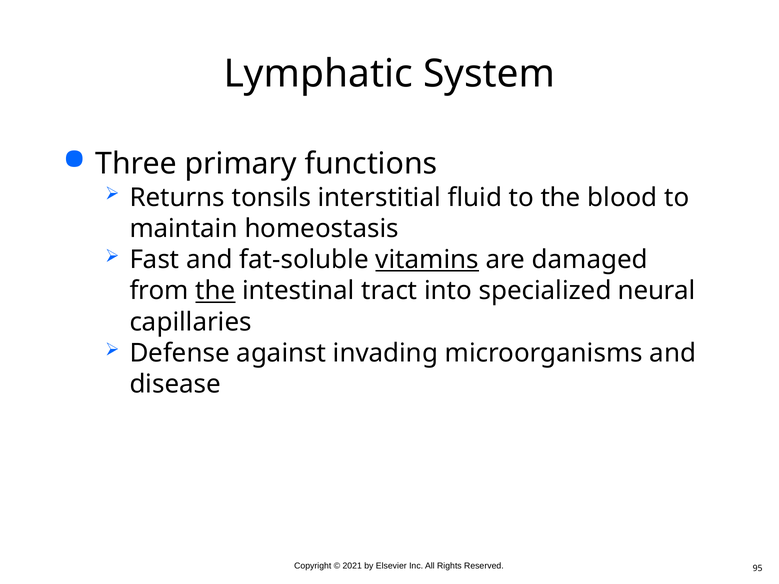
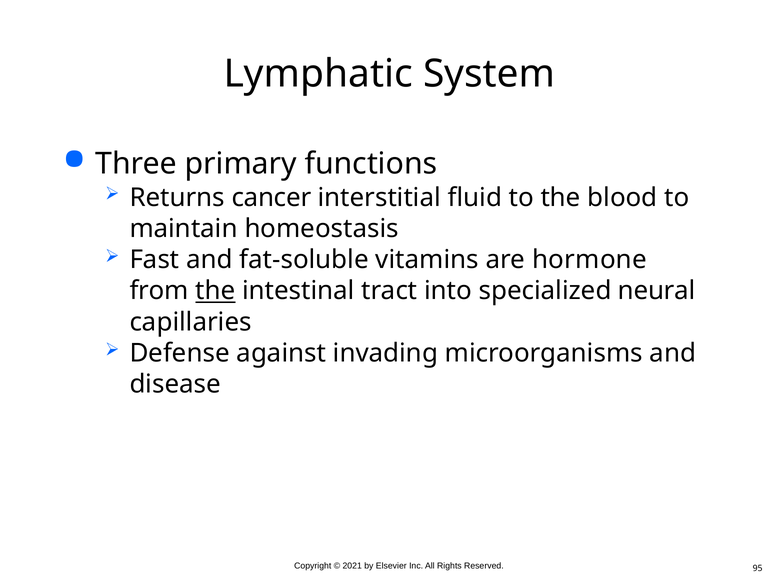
tonsils: tonsils -> cancer
vitamins underline: present -> none
damaged: damaged -> hormone
